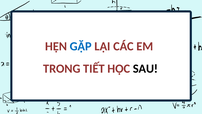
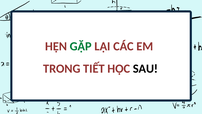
GẶP colour: blue -> green
